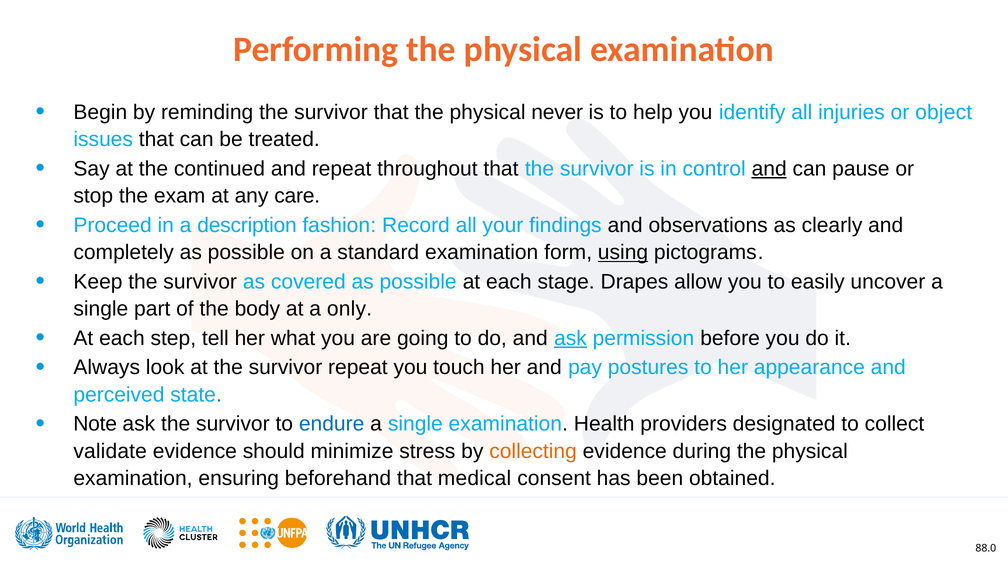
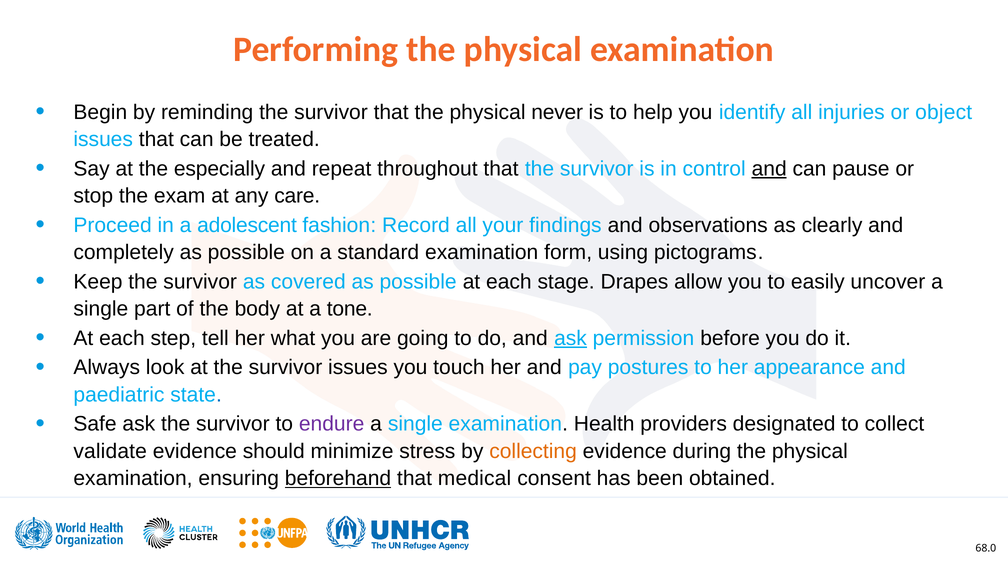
continued: continued -> especially
description: description -> adolescent
using underline: present -> none
only: only -> tone
survivor repeat: repeat -> issues
perceived: perceived -> paediatric
Note: Note -> Safe
endure colour: blue -> purple
beforehand underline: none -> present
88.0: 88.0 -> 68.0
